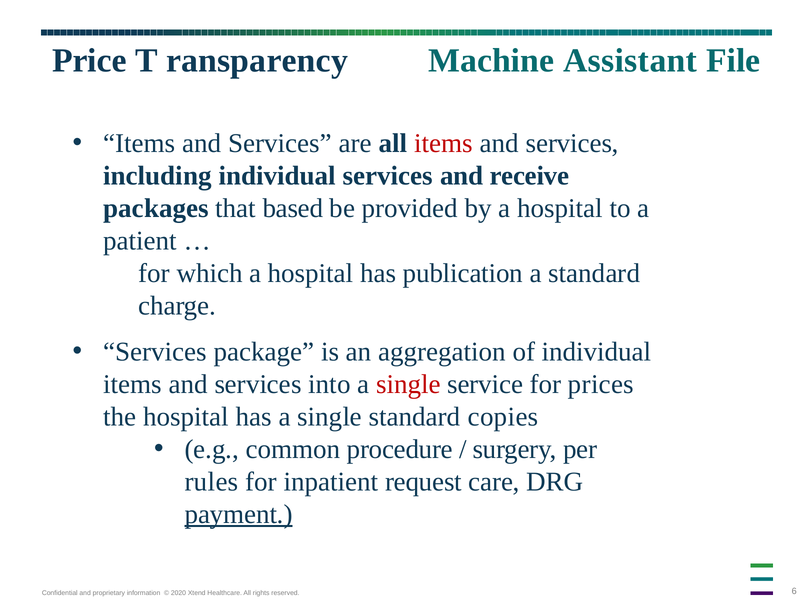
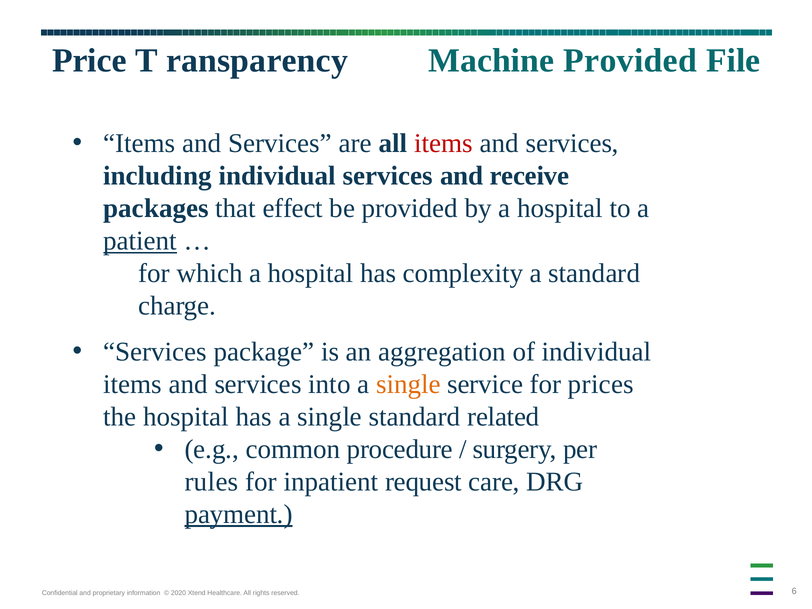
Machine Assistant: Assistant -> Provided
based: based -> effect
patient underline: none -> present
publication: publication -> complexity
single at (408, 384) colour: red -> orange
copies: copies -> related
